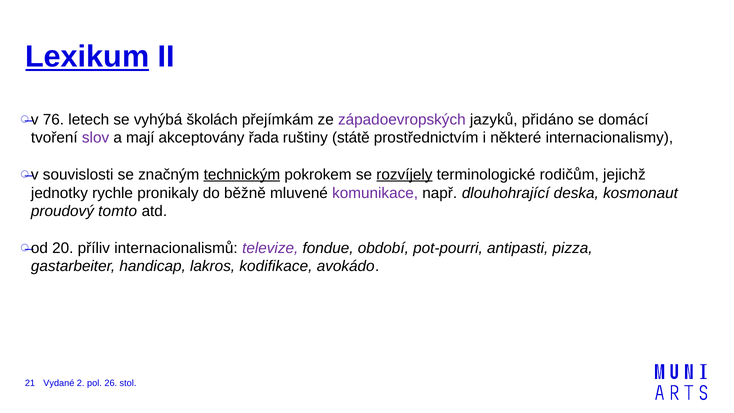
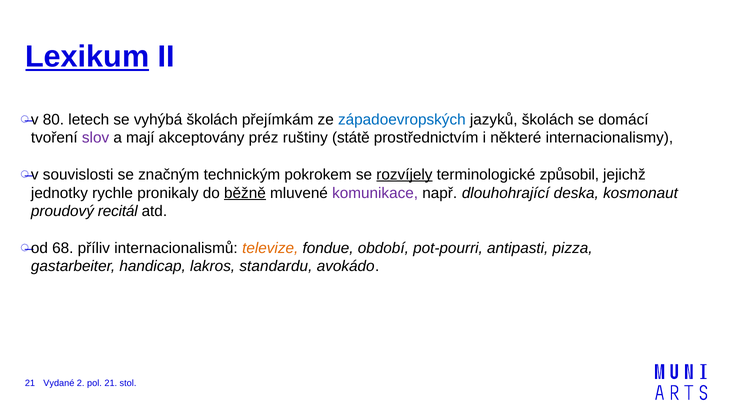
76: 76 -> 80
západoevropských colour: purple -> blue
jazyků přidáno: přidáno -> školách
řada: řada -> préz
technickým underline: present -> none
rodičům: rodičům -> způsobil
běžně underline: none -> present
tomto: tomto -> recitál
20: 20 -> 68
televize colour: purple -> orange
kodifikace: kodifikace -> standardu
pol 26: 26 -> 21
